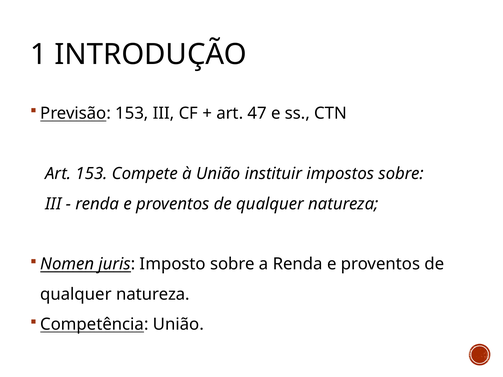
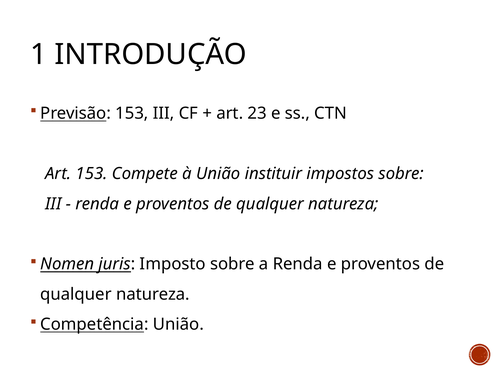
47: 47 -> 23
